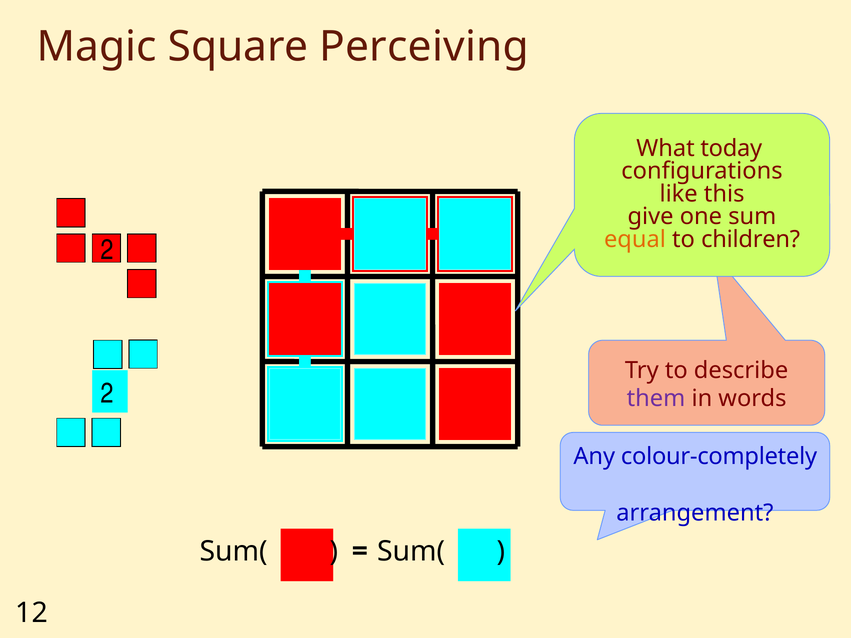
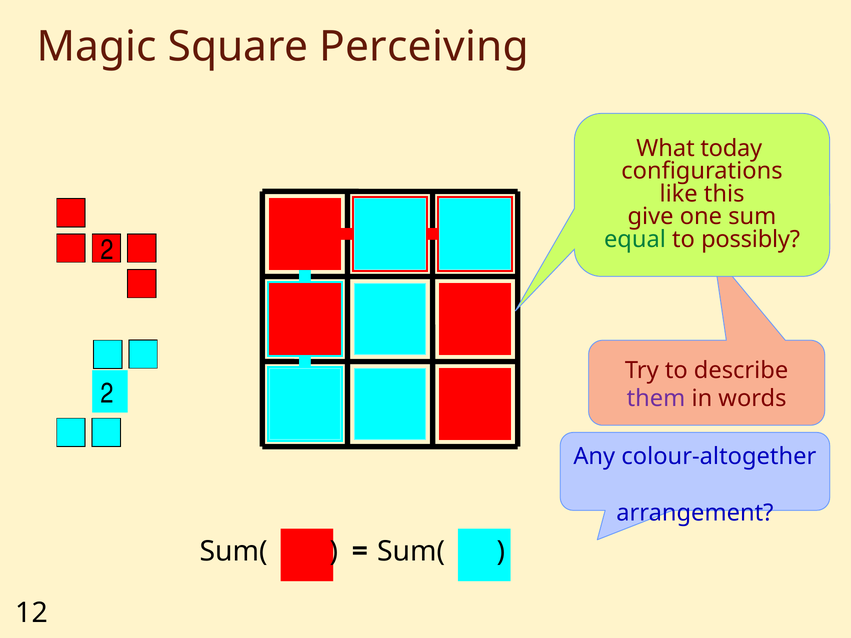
equal colour: orange -> green
children: children -> possibly
colour-completely: colour-completely -> colour-altogether
